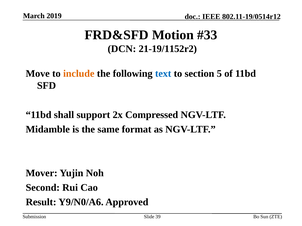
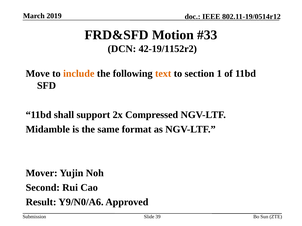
21-19/1152r2: 21-19/1152r2 -> 42-19/1152r2
text colour: blue -> orange
5: 5 -> 1
